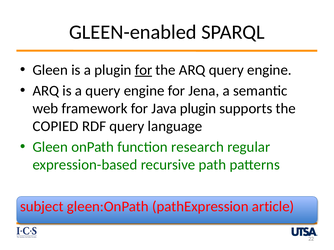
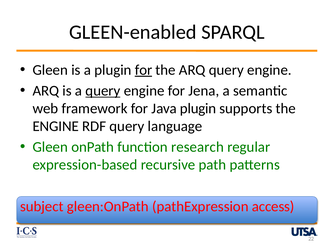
query at (103, 91) underline: none -> present
COPIED at (56, 127): COPIED -> ENGINE
article: article -> access
